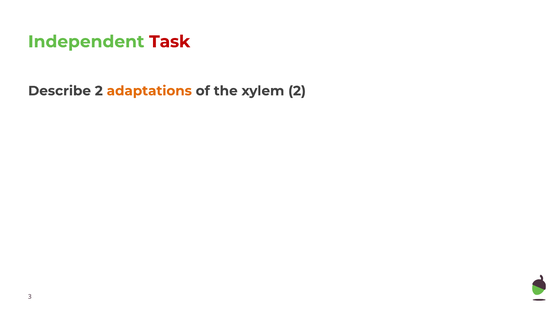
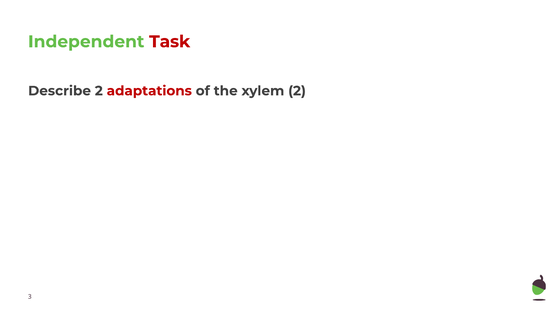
adaptations colour: orange -> red
